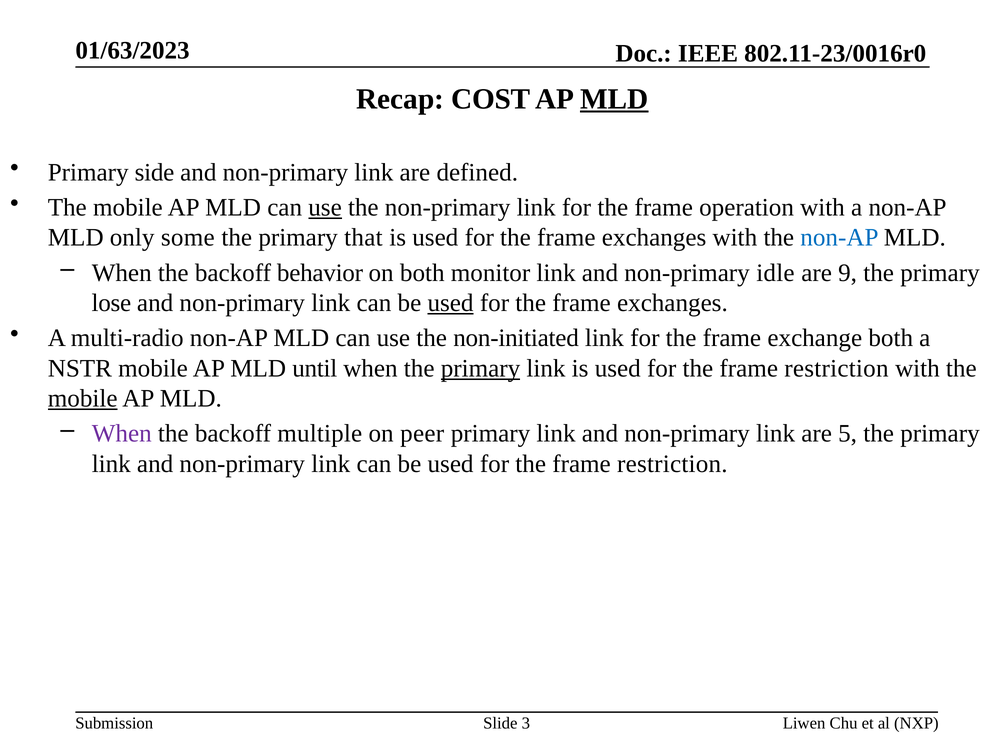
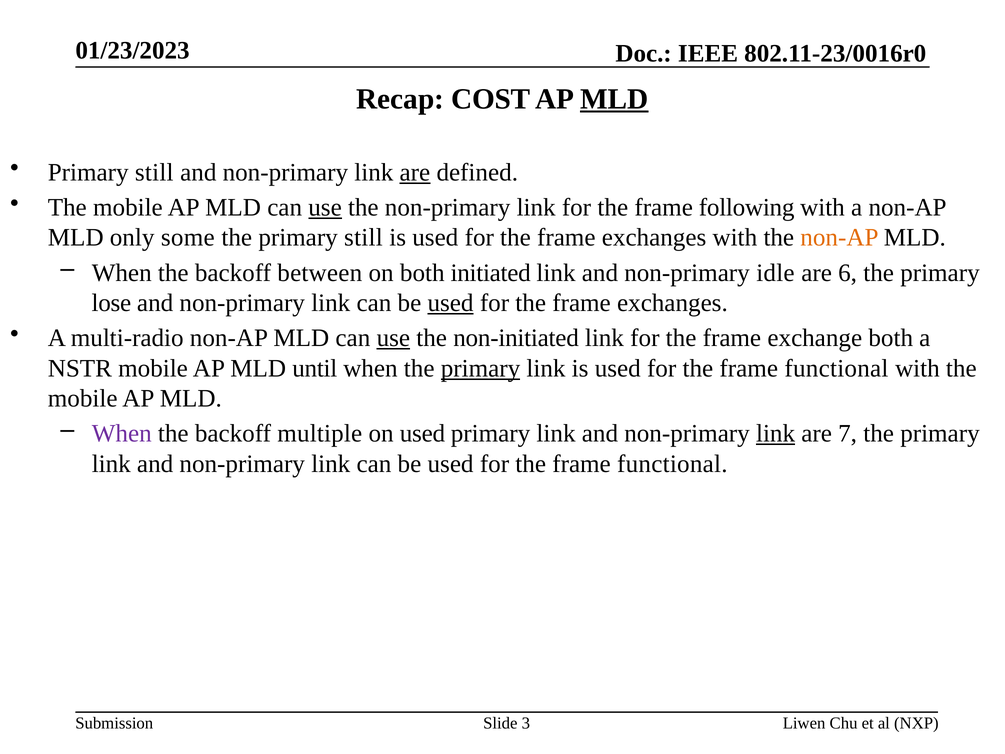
01/63/2023: 01/63/2023 -> 01/23/2023
side at (155, 172): side -> still
are at (415, 172) underline: none -> present
operation: operation -> following
the primary that: that -> still
non-AP at (839, 238) colour: blue -> orange
behavior: behavior -> between
monitor: monitor -> initiated
9: 9 -> 6
use at (393, 338) underline: none -> present
restriction at (836, 368): restriction -> functional
mobile at (83, 398) underline: present -> none
on peer: peer -> used
link at (776, 434) underline: none -> present
5: 5 -> 7
restriction at (672, 464): restriction -> functional
